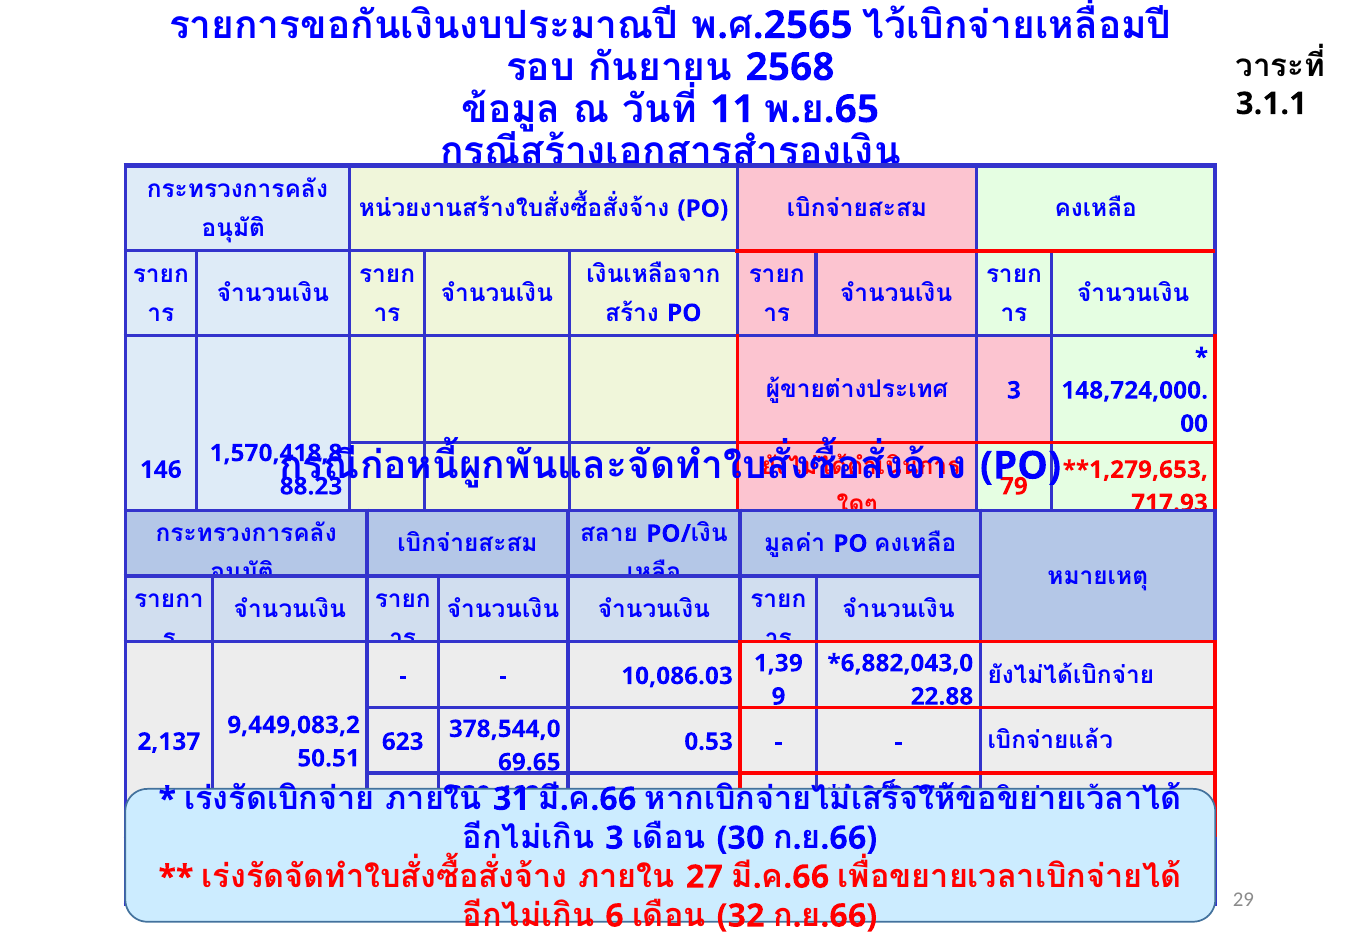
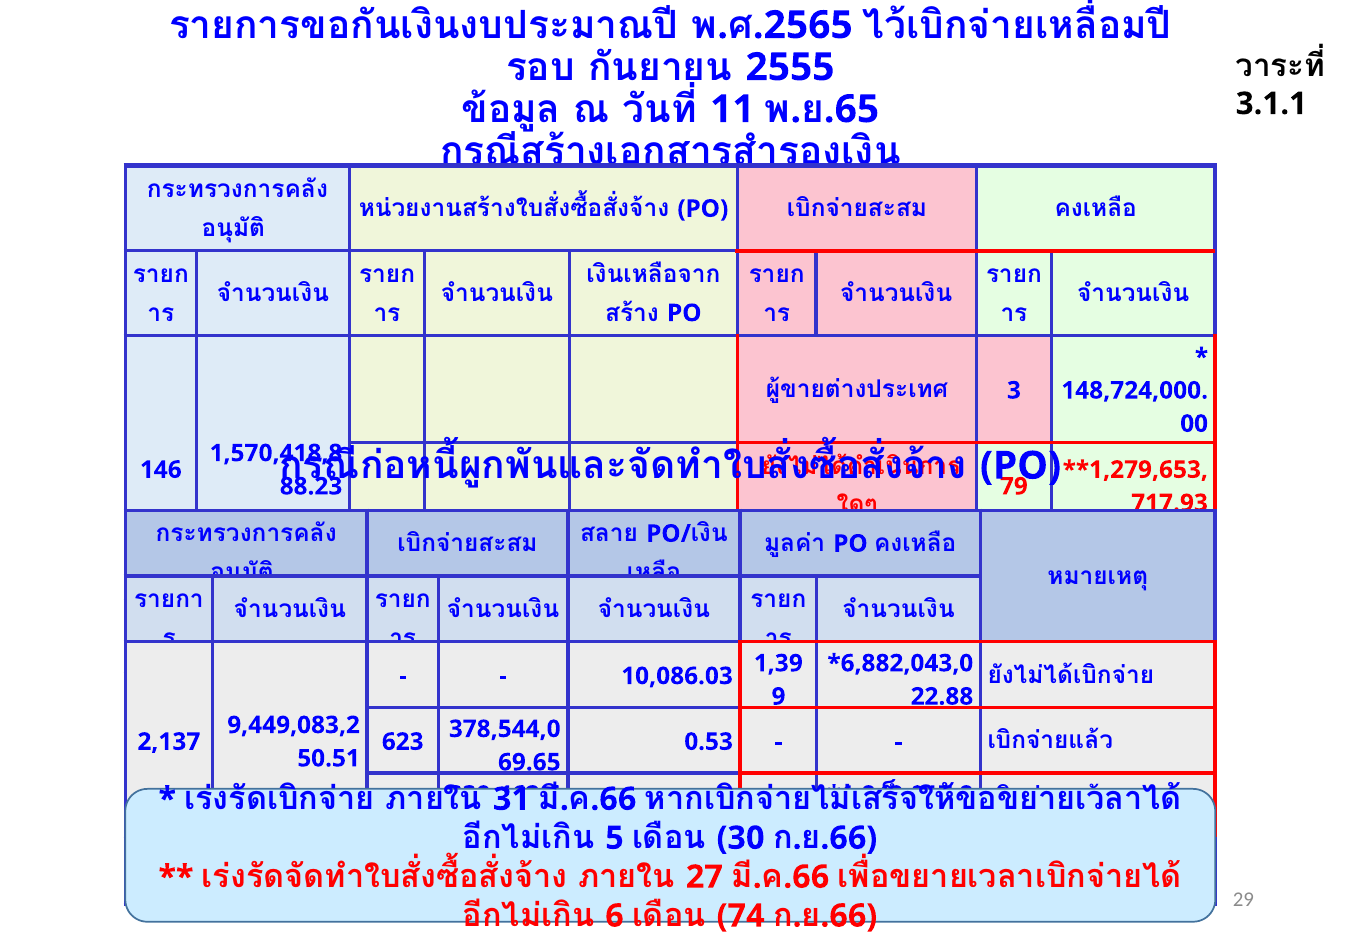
2568: 2568 -> 2555
3 at (615, 838): 3 -> 5
32 at (741, 915): 32 -> 74
